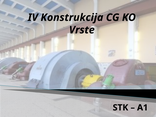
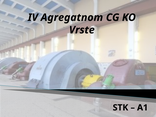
Konstrukcija: Konstrukcija -> Agregatnom
